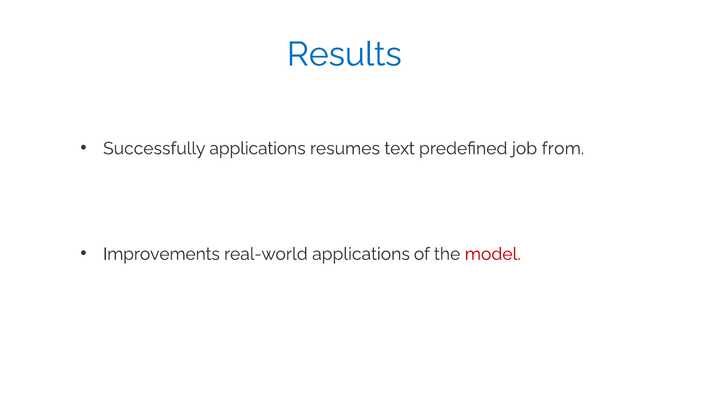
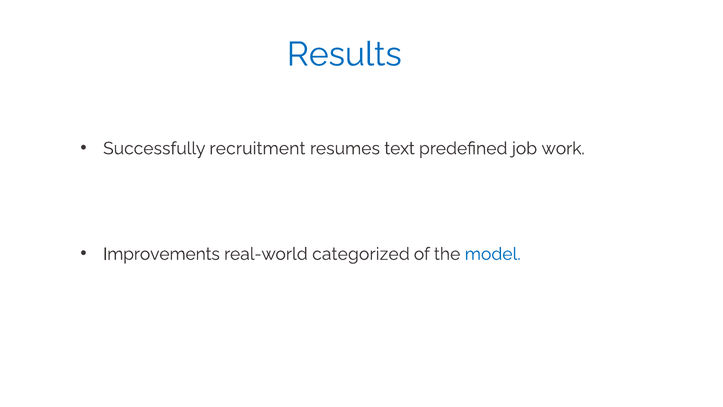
Successfully applications: applications -> recruitment
from: from -> work
real-world applications: applications -> categorized
model colour: red -> blue
